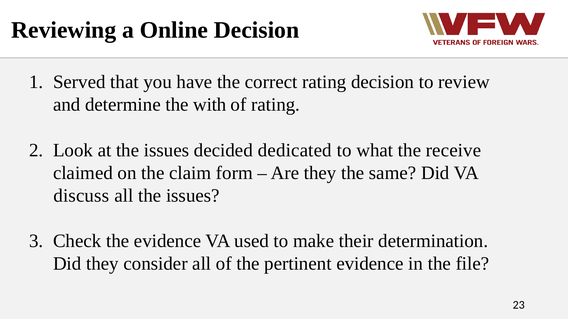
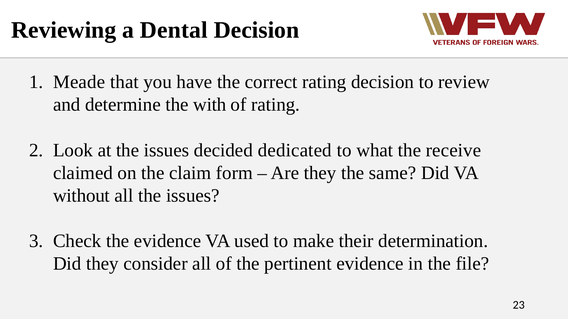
Online: Online -> Dental
Served: Served -> Meade
discuss: discuss -> without
